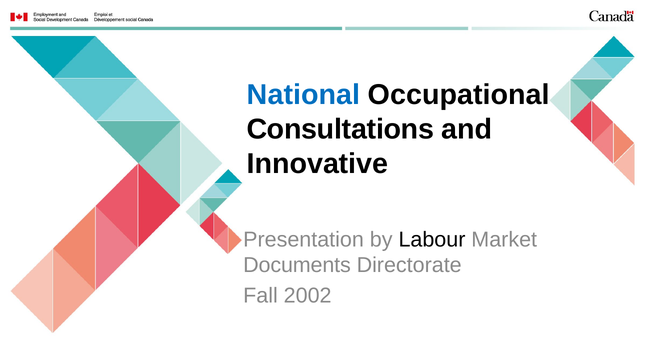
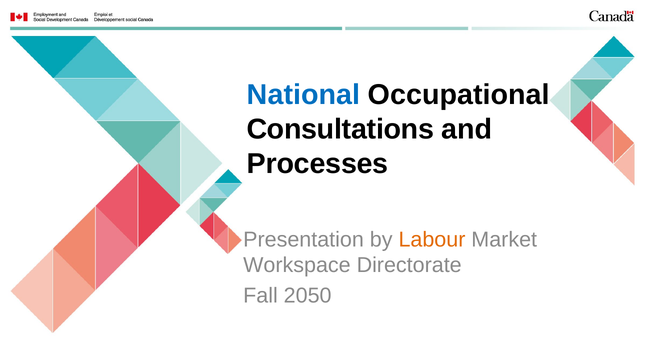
Innovative: Innovative -> Processes
Labour colour: black -> orange
Documents: Documents -> Workspace
2002: 2002 -> 2050
